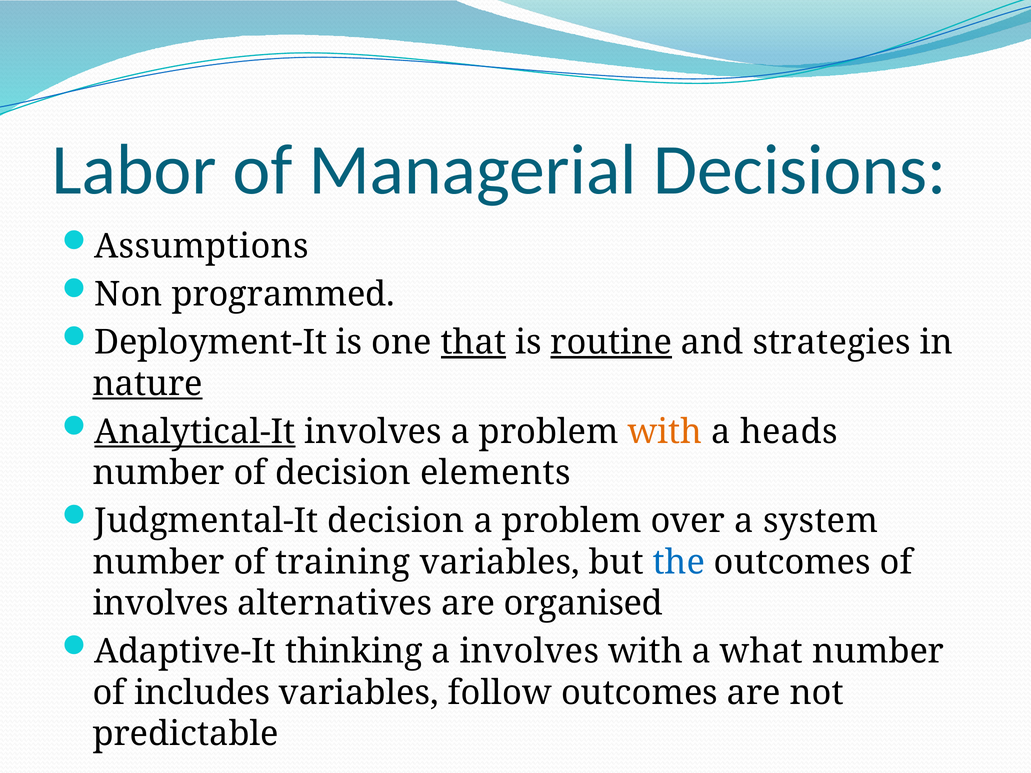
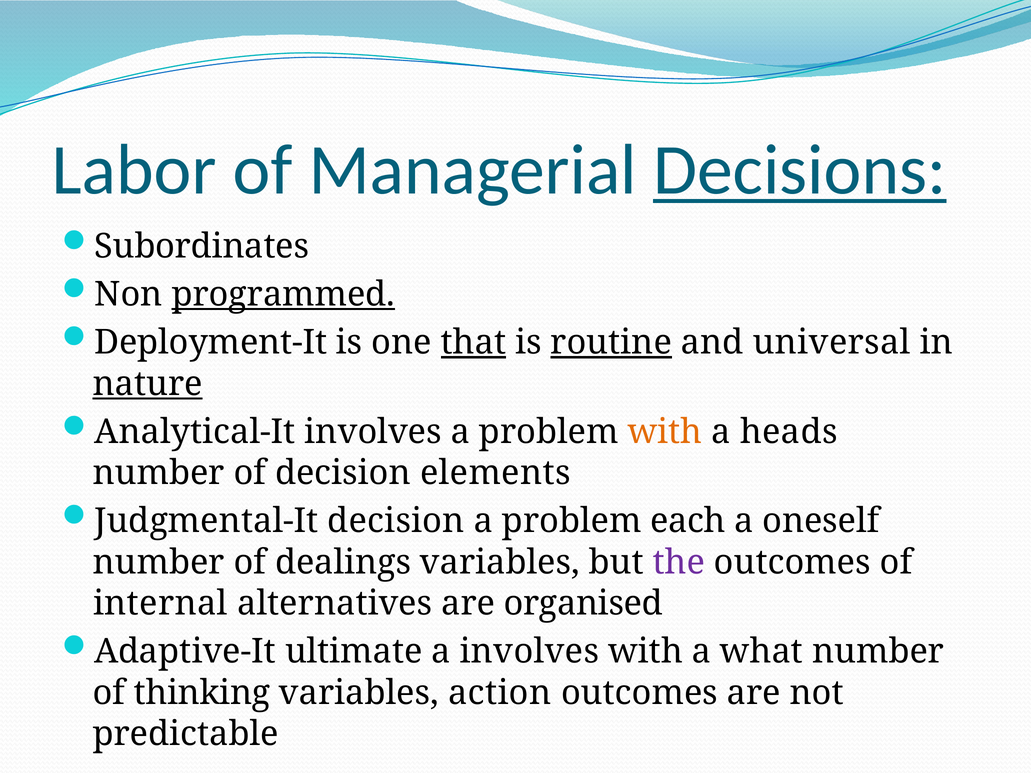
Decisions underline: none -> present
Assumptions: Assumptions -> Subordinates
programmed underline: none -> present
strategies: strategies -> universal
Analytical-It underline: present -> none
over: over -> each
system: system -> oneself
training: training -> dealings
the colour: blue -> purple
involves at (161, 604): involves -> internal
thinking: thinking -> ultimate
includes: includes -> thinking
follow: follow -> action
